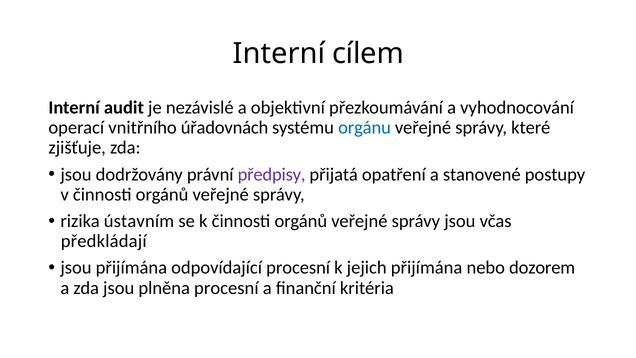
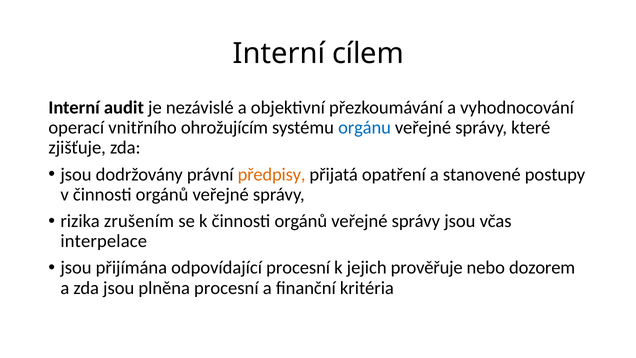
úřadovnách: úřadovnách -> ohrožujícím
předpisy colour: purple -> orange
ústavním: ústavním -> zrušením
předkládají: předkládají -> interpelace
jejich přijímána: přijímána -> prověřuje
